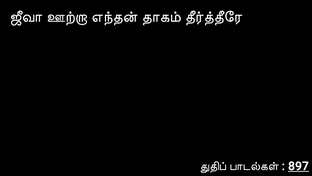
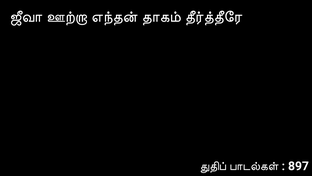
897 underline: present -> none
